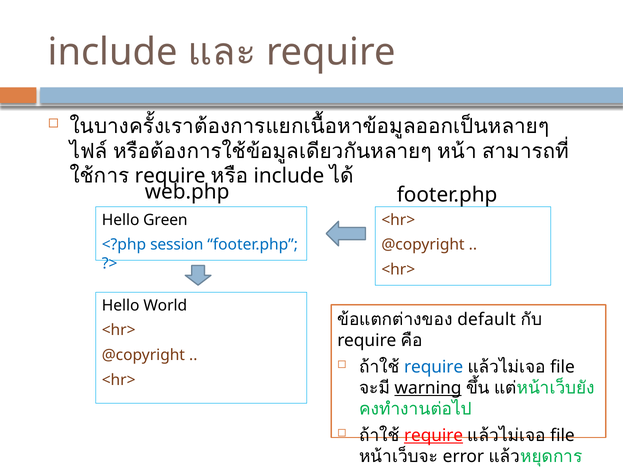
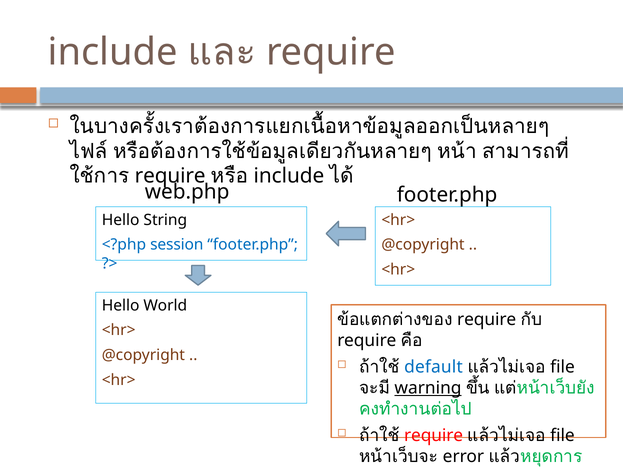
Green: Green -> String
default at (487, 319): default -> require
require at (434, 367): require -> default
require at (434, 435) underline: present -> none
